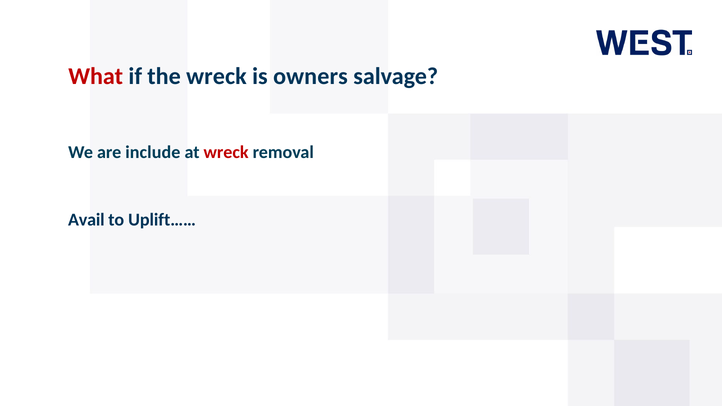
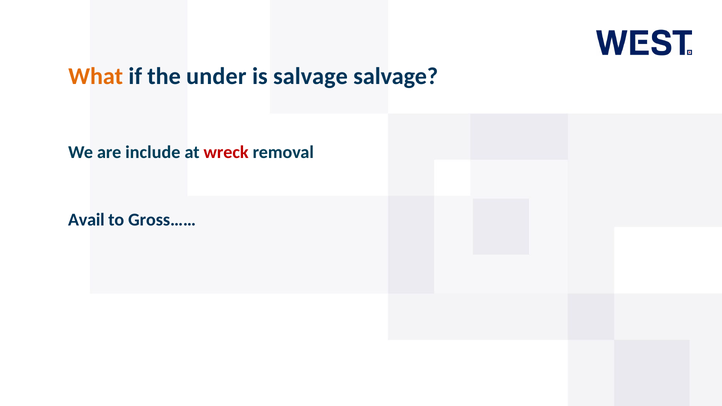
What colour: red -> orange
the wreck: wreck -> under
is owners: owners -> salvage
Uplift……: Uplift…… -> Gross……
